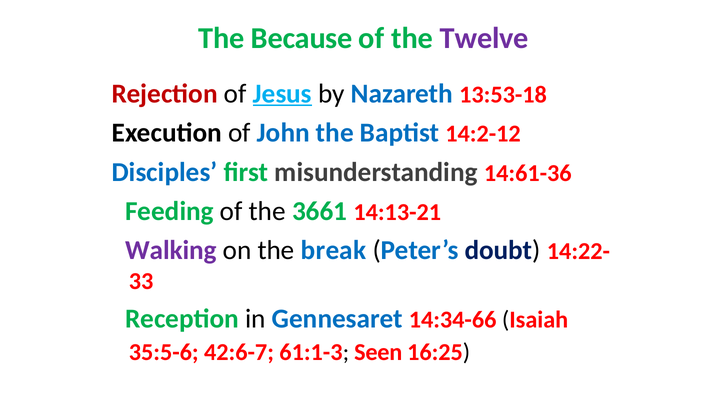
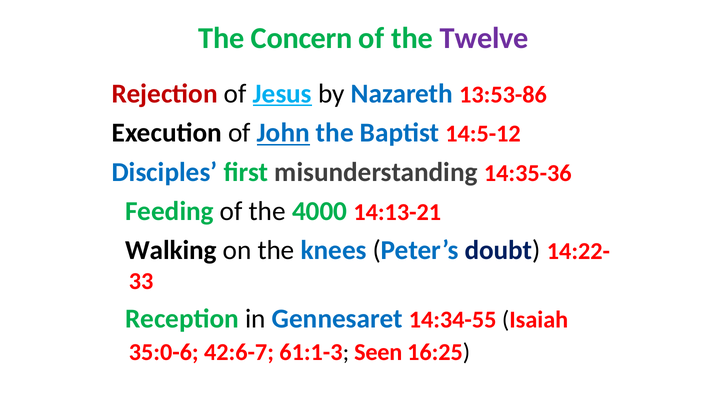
Because: Because -> Concern
13:53-18: 13:53-18 -> 13:53-86
John underline: none -> present
14:2-12: 14:2-12 -> 14:5-12
14:61-36: 14:61-36 -> 14:35-36
3661: 3661 -> 4000
Walking colour: purple -> black
break: break -> knees
14:34-66: 14:34-66 -> 14:34-55
35:5-6: 35:5-6 -> 35:0-6
